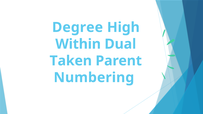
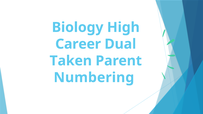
Degree: Degree -> Biology
Within: Within -> Career
